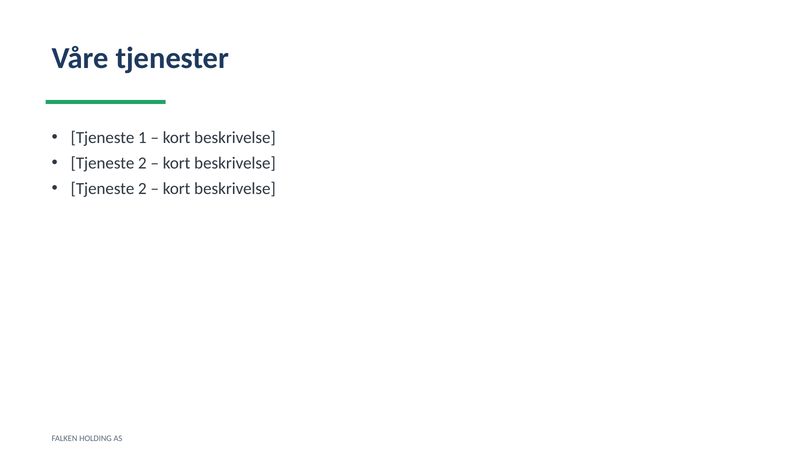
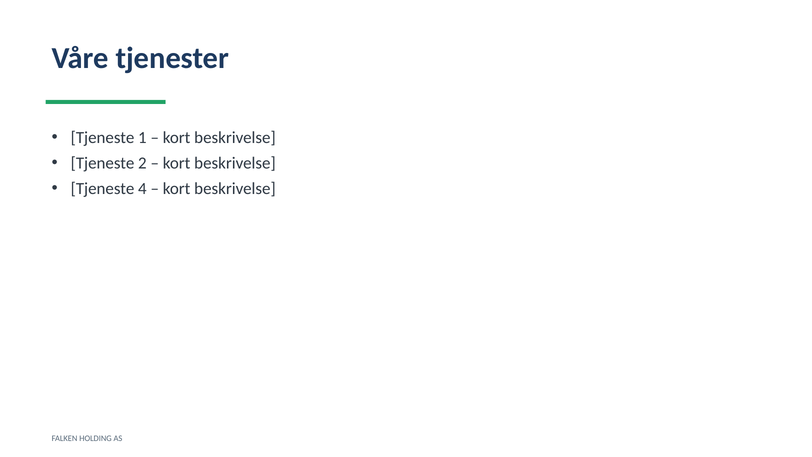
2 at (142, 188): 2 -> 4
